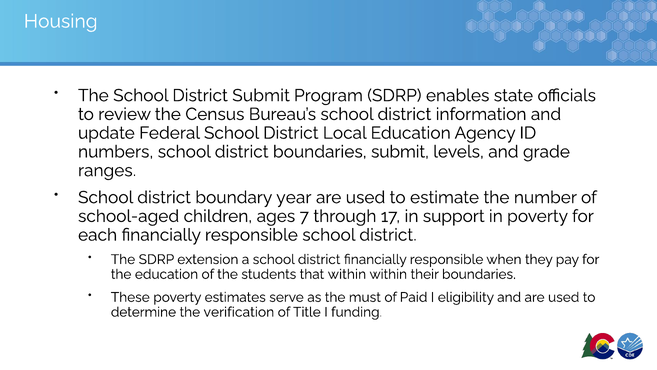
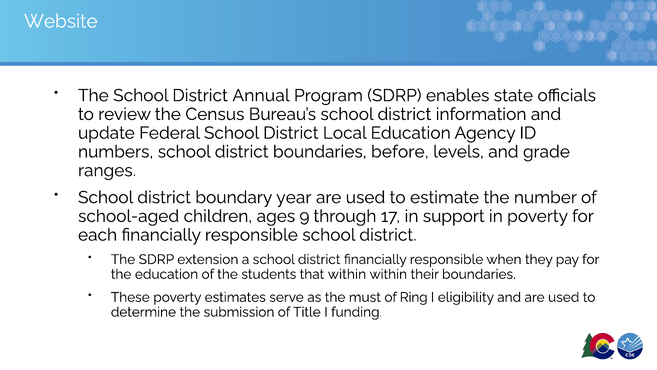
Housing: Housing -> Website
District Submit: Submit -> Annual
boundaries submit: submit -> before
7: 7 -> 9
Paid: Paid -> Ring
verification: verification -> submission
